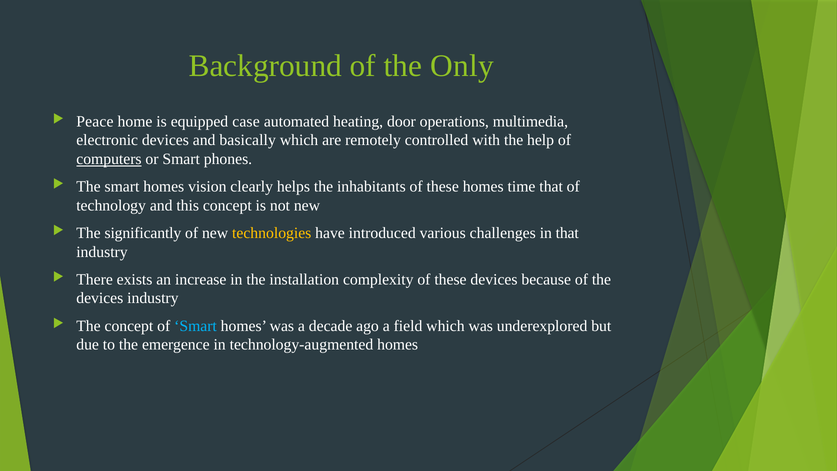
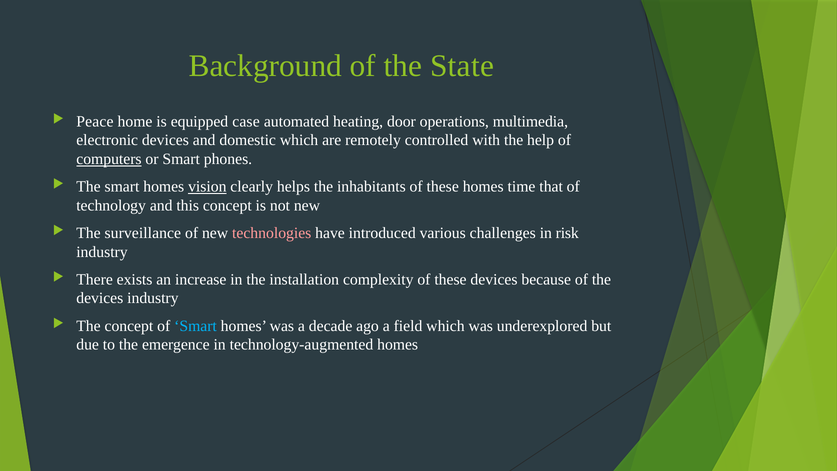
Only: Only -> State
basically: basically -> domestic
vision underline: none -> present
significantly: significantly -> surveillance
technologies colour: yellow -> pink
in that: that -> risk
